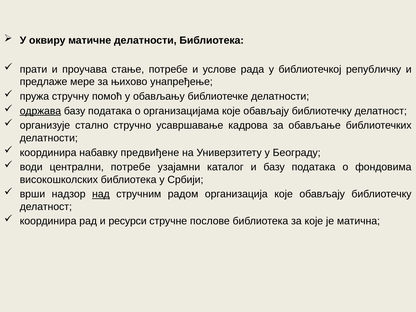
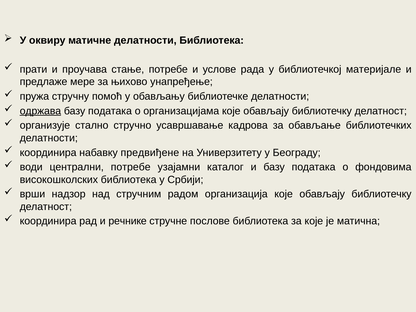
републичку: републичку -> материјале
над underline: present -> none
ресурси: ресурси -> речнике
